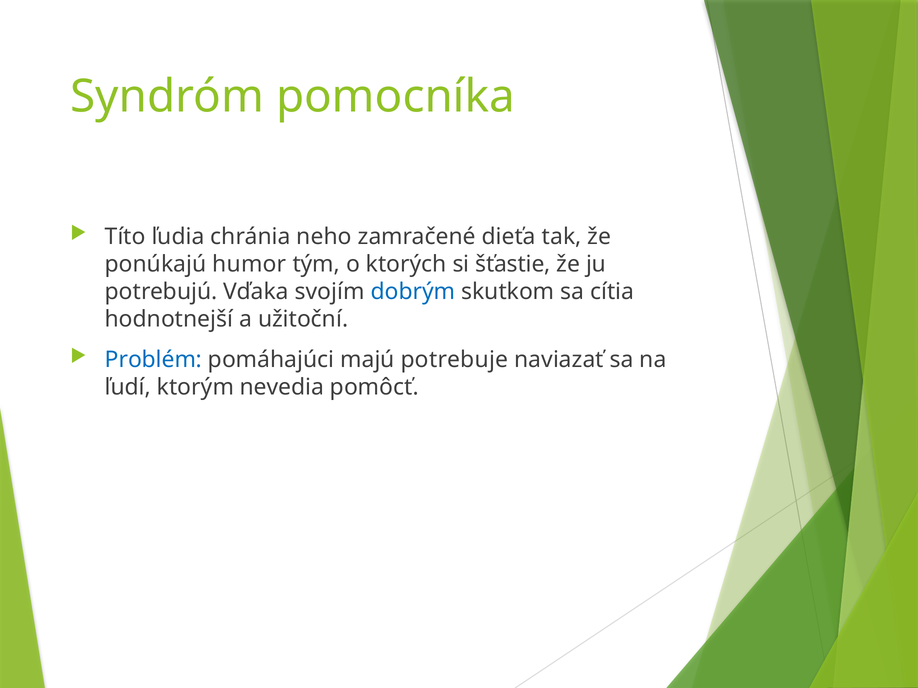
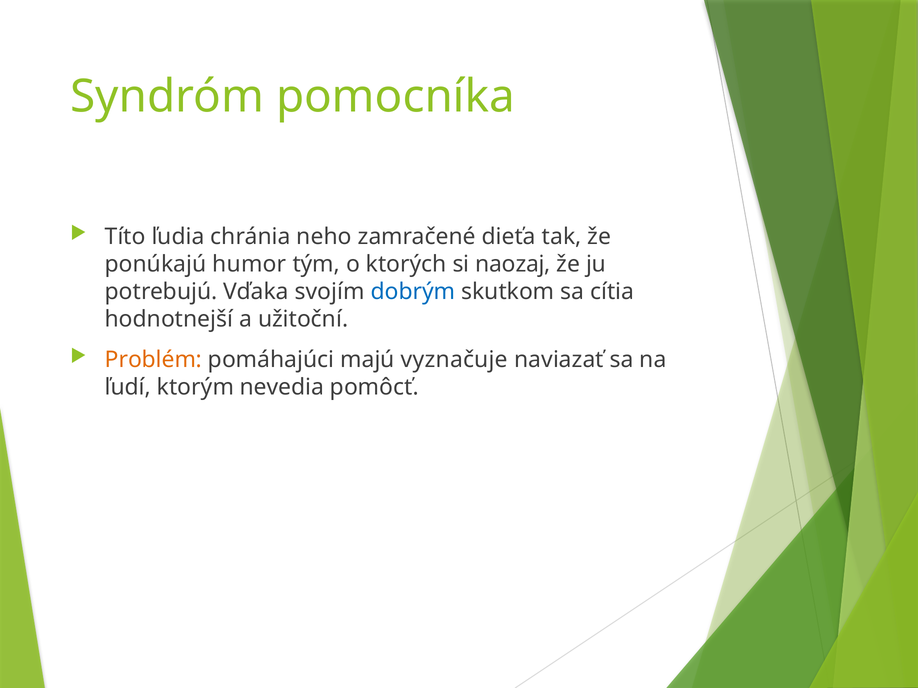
šťastie: šťastie -> naozaj
Problém colour: blue -> orange
potrebuje: potrebuje -> vyznačuje
